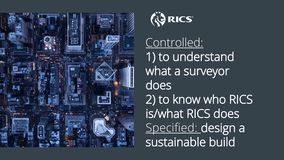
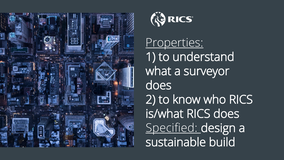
Controlled: Controlled -> Properties
